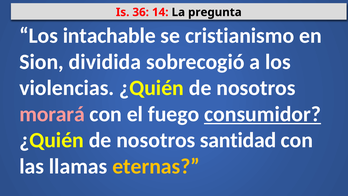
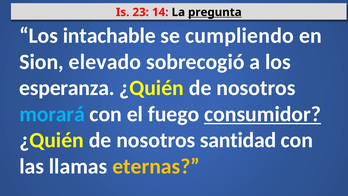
36: 36 -> 23
pregunta underline: none -> present
cristianismo: cristianismo -> cumpliendo
dividida: dividida -> elevado
violencias: violencias -> esperanza
morará colour: pink -> light blue
